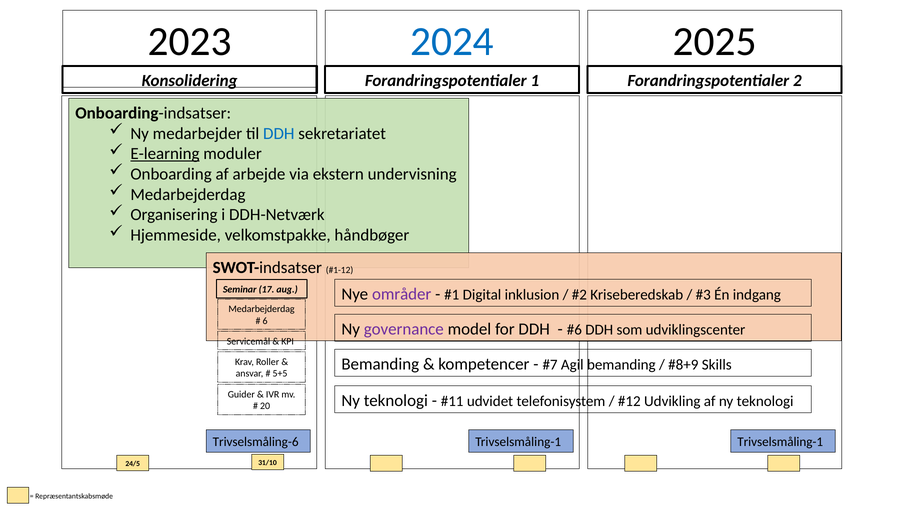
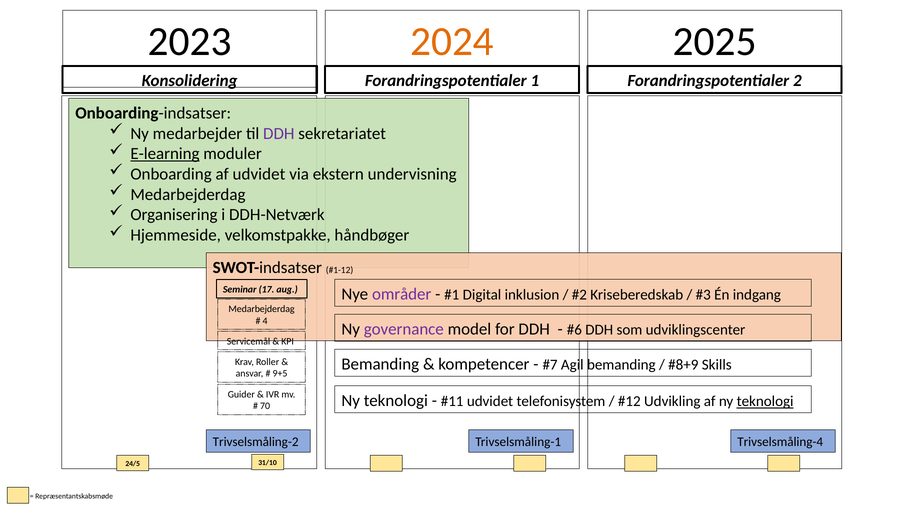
2024 colour: blue -> orange
DDH at (279, 133) colour: blue -> purple
af arbejde: arbejde -> udvidet
6: 6 -> 4
5+5: 5+5 -> 9+5
teknologi at (765, 401) underline: none -> present
20: 20 -> 70
Trivselsmåling-6: Trivselsmåling-6 -> Trivselsmåling-2
Trivselsmåling-1 Trivselsmåling-1: Trivselsmåling-1 -> Trivselsmåling-4
